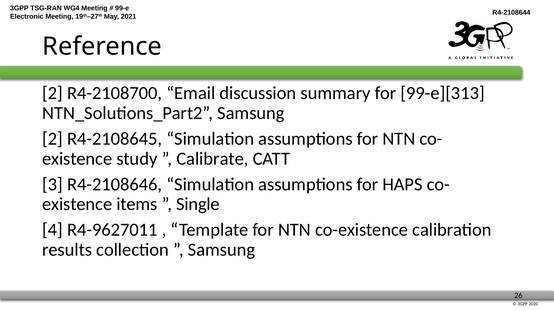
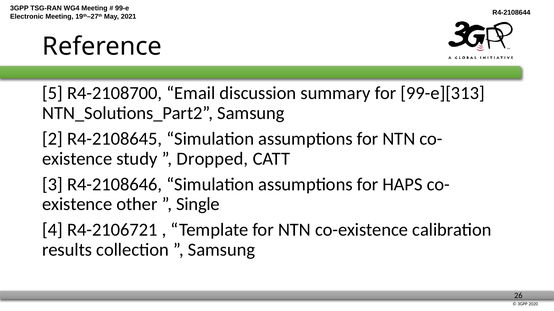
2 at (53, 93): 2 -> 5
Calibrate: Calibrate -> Dropped
items: items -> other
R4-9627011: R4-9627011 -> R4-2106721
